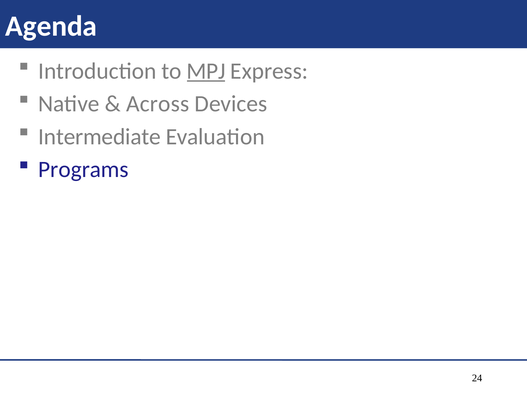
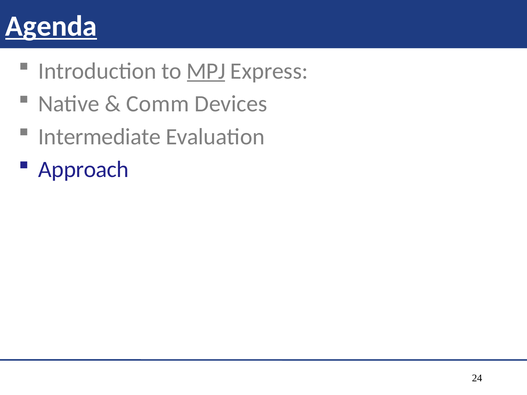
Agenda underline: none -> present
Across: Across -> Comm
Programs: Programs -> Approach
